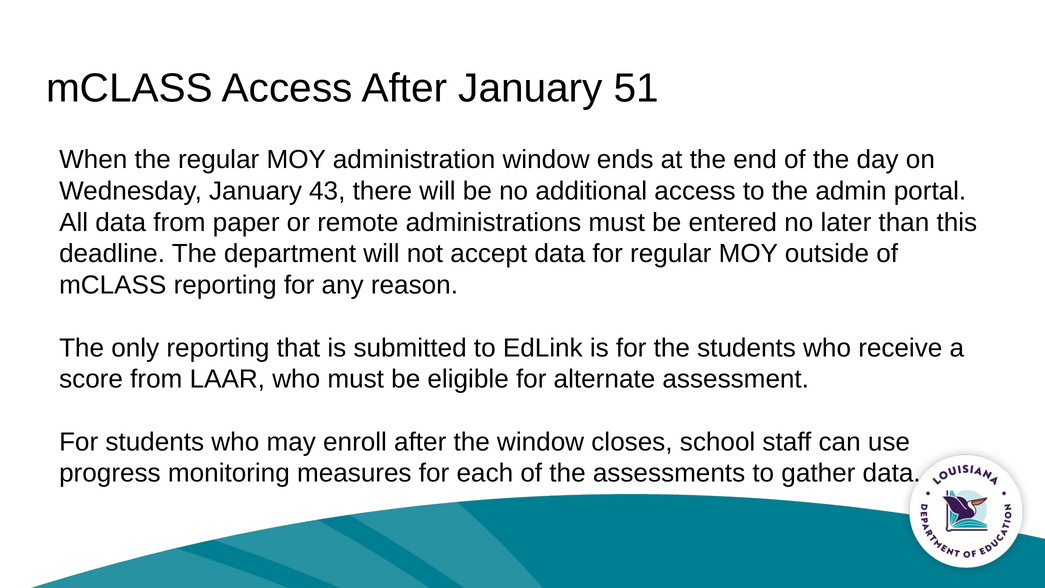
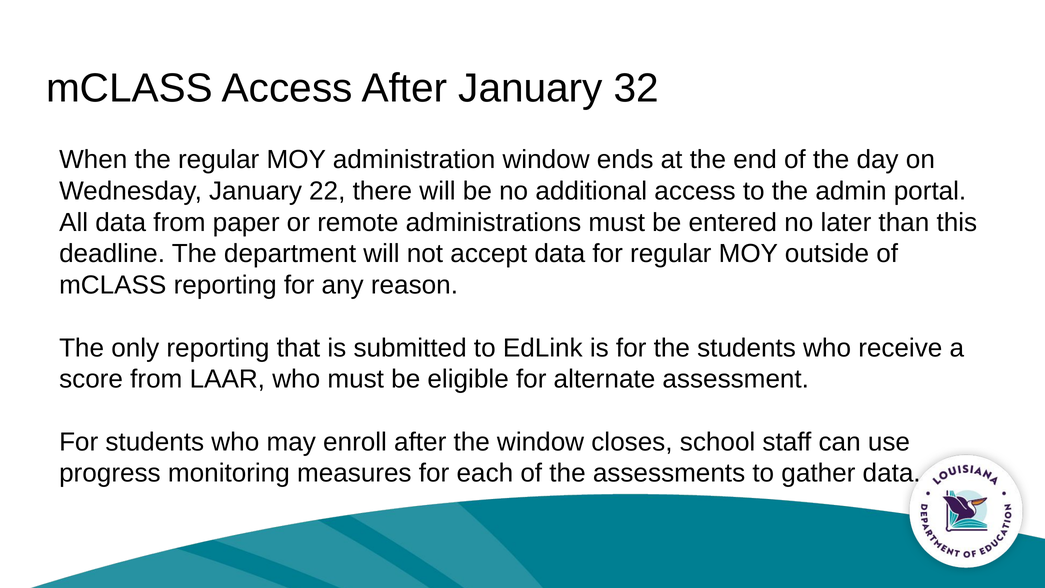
51: 51 -> 32
43: 43 -> 22
